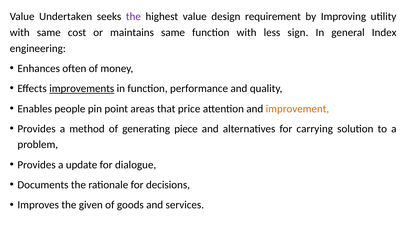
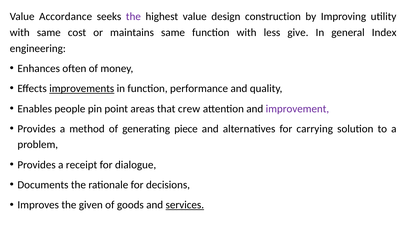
Undertaken: Undertaken -> Accordance
requirement: requirement -> construction
sign: sign -> give
price: price -> crew
improvement colour: orange -> purple
update: update -> receipt
services underline: none -> present
